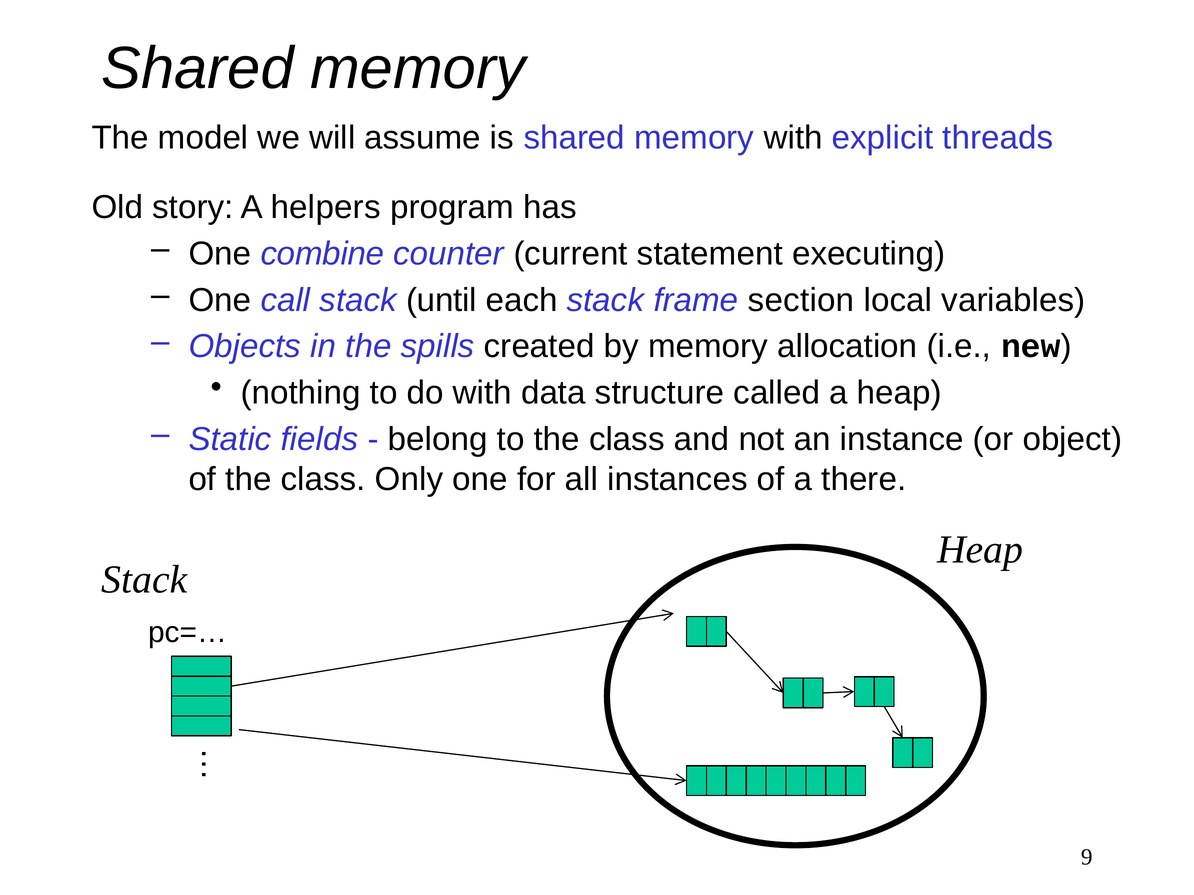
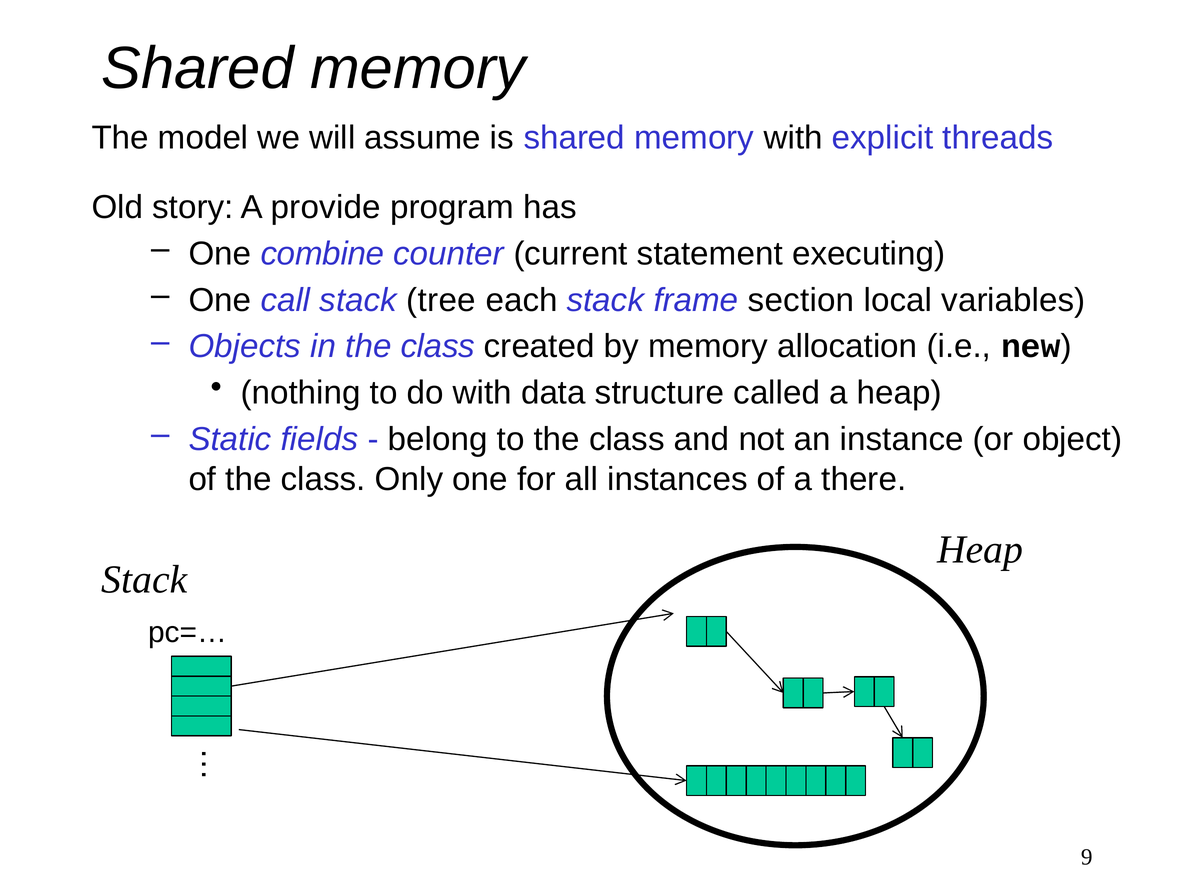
helpers: helpers -> provide
until: until -> tree
in the spills: spills -> class
